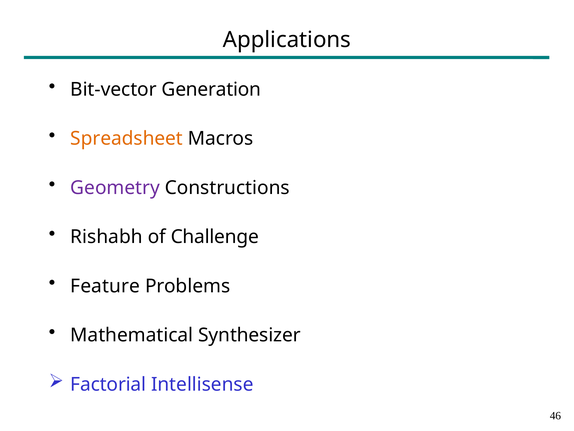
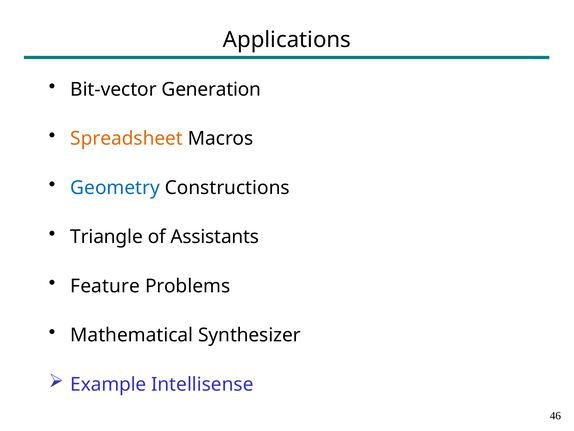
Geometry colour: purple -> blue
Rishabh: Rishabh -> Triangle
Challenge: Challenge -> Assistants
Factorial: Factorial -> Example
